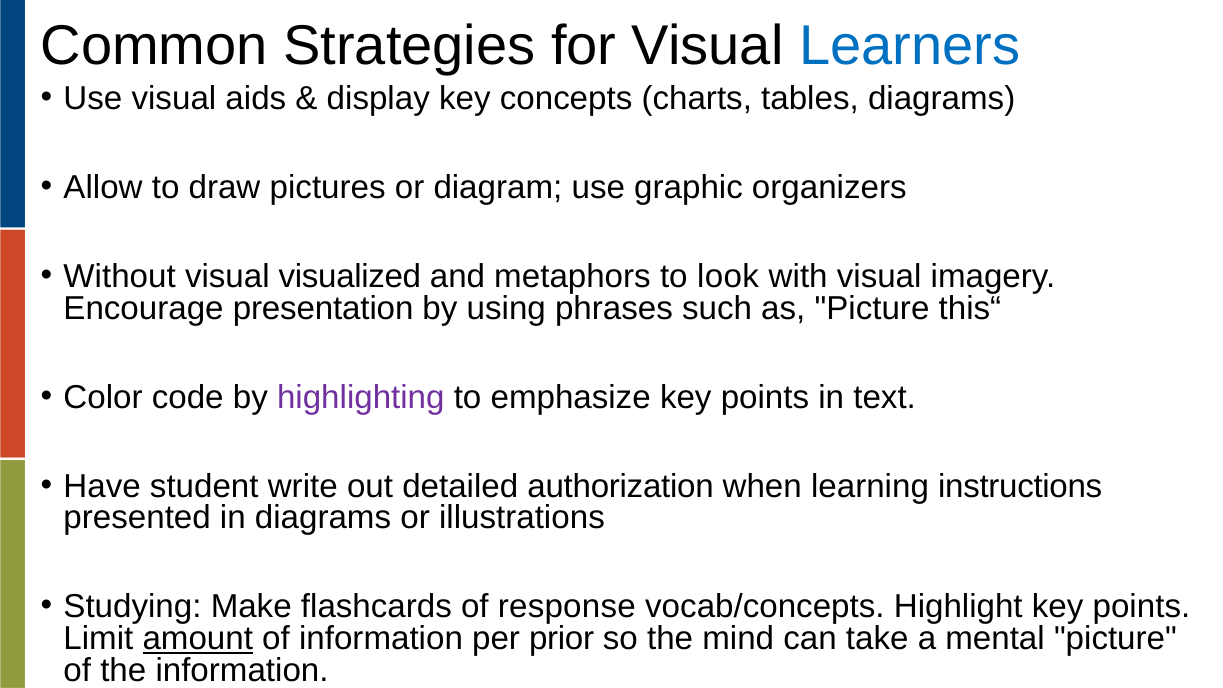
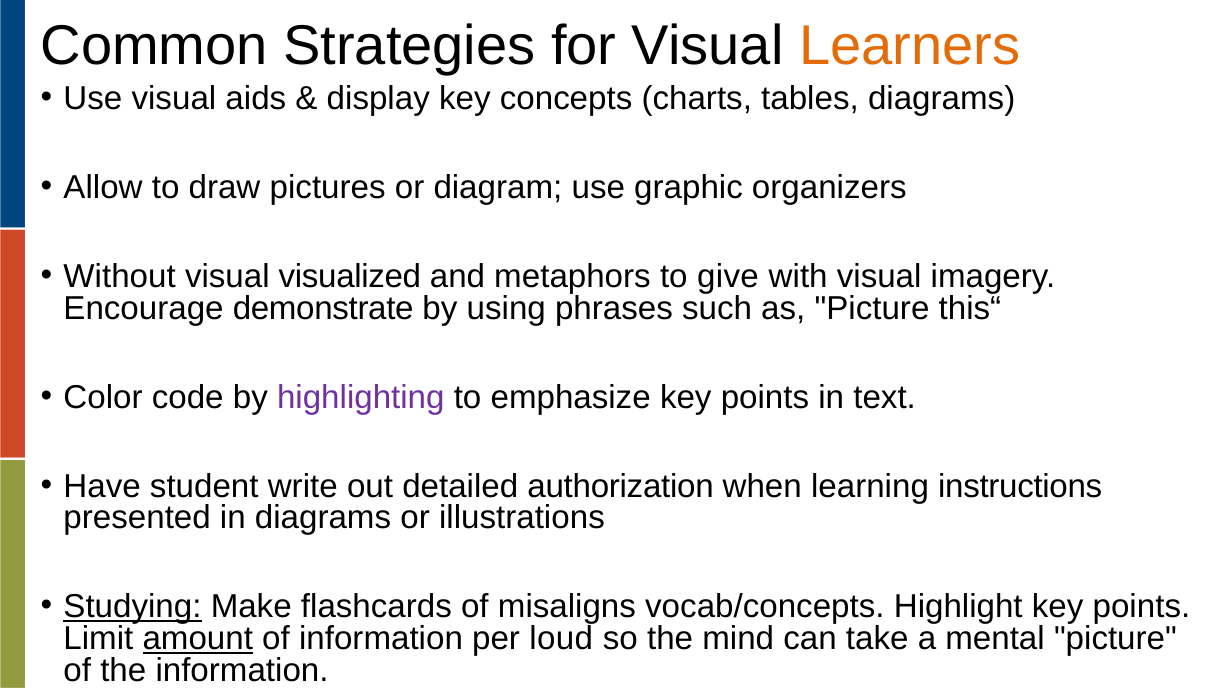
Learners colour: blue -> orange
look: look -> give
presentation: presentation -> demonstrate
Studying underline: none -> present
response: response -> misaligns
prior: prior -> loud
